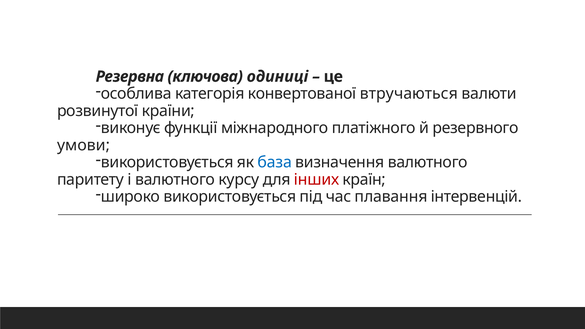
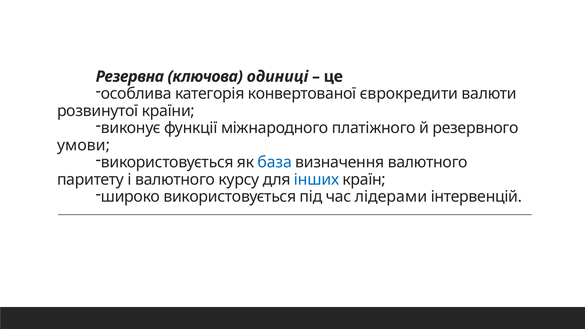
втручаються: втручаються -> єврокредити
інших colour: red -> blue
плавання: плавання -> лідерами
